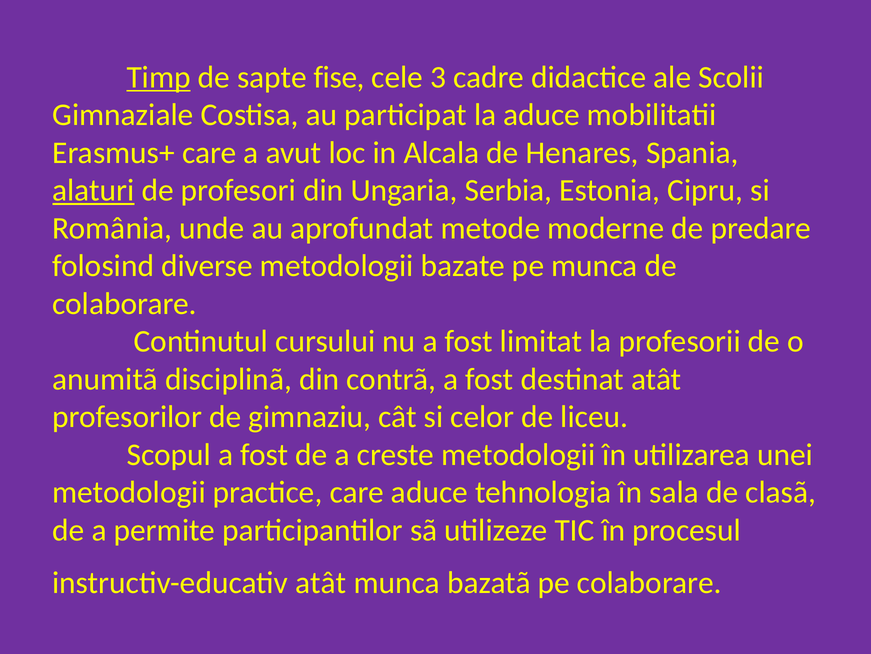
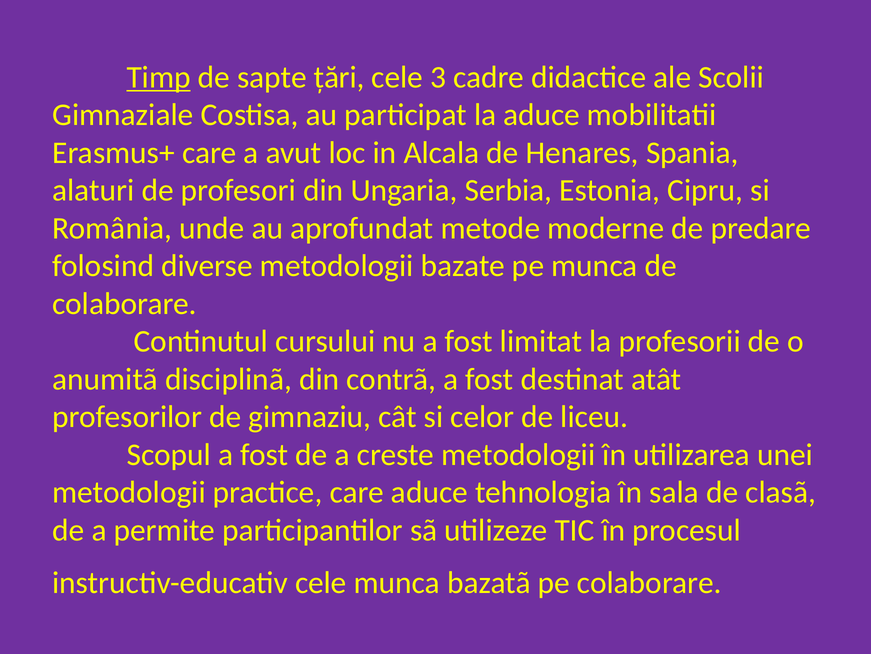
fise: fise -> ţări
alaturi underline: present -> none
instructiv-educativ atât: atât -> cele
